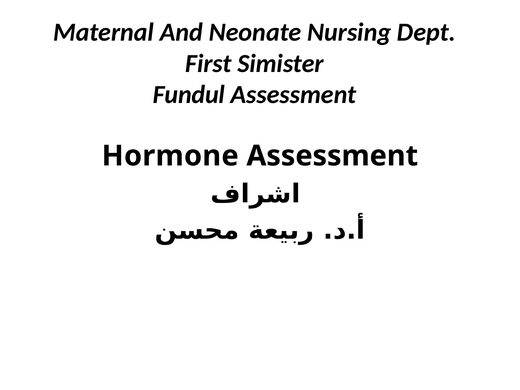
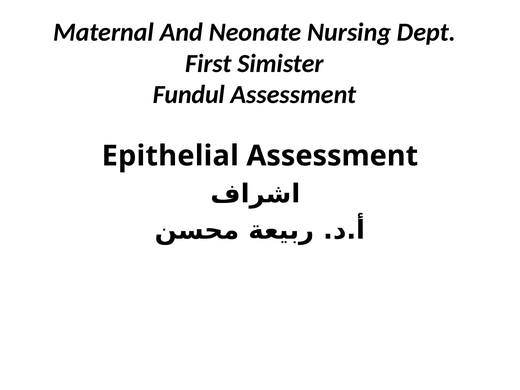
Hormone: Hormone -> Epithelial
